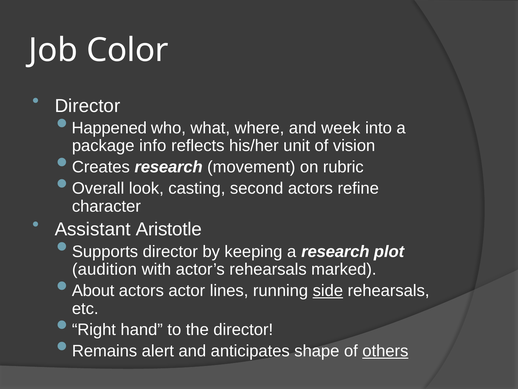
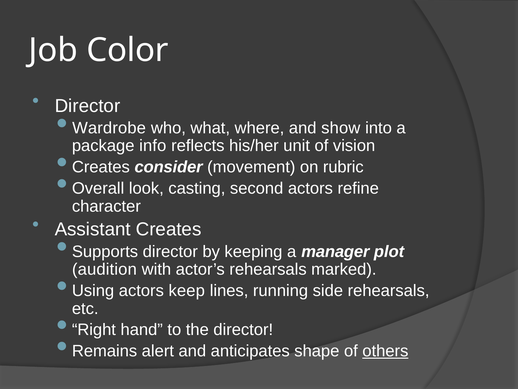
Happened: Happened -> Wardrobe
week: week -> show
Creates research: research -> consider
Assistant Aristotle: Aristotle -> Creates
a research: research -> manager
About: About -> Using
actor: actor -> keep
side underline: present -> none
